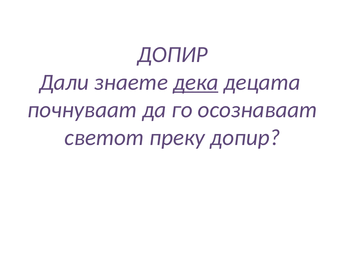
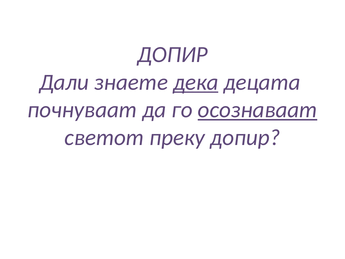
осознаваат underline: none -> present
